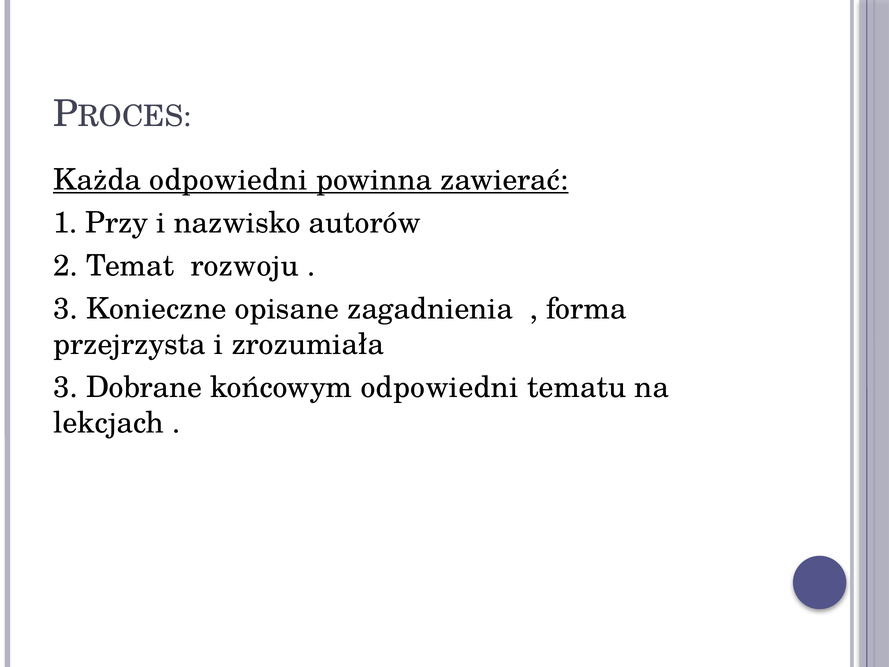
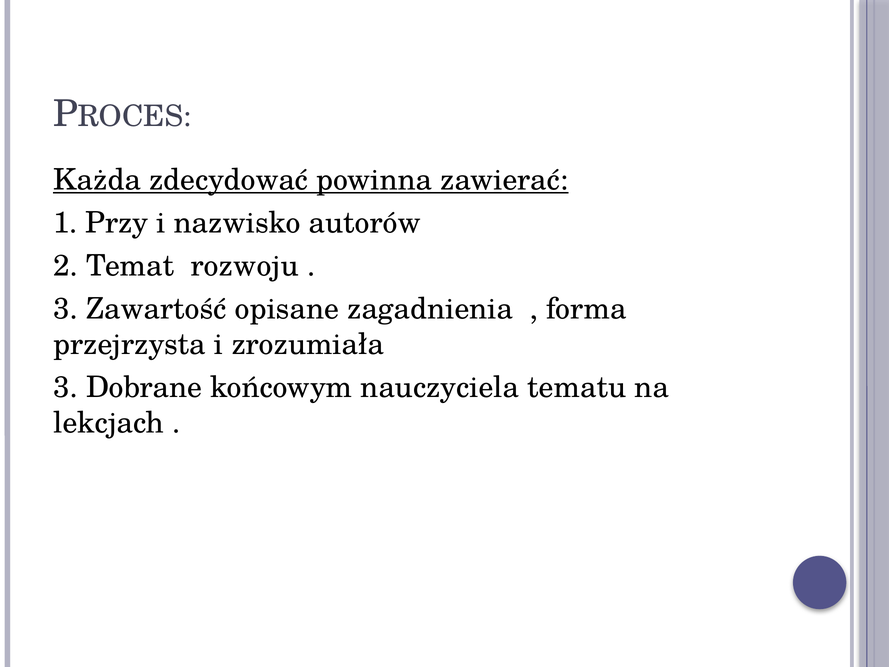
Każda odpowiedni: odpowiedni -> zdecydować
Konieczne: Konieczne -> Zawartość
końcowym odpowiedni: odpowiedni -> nauczyciela
